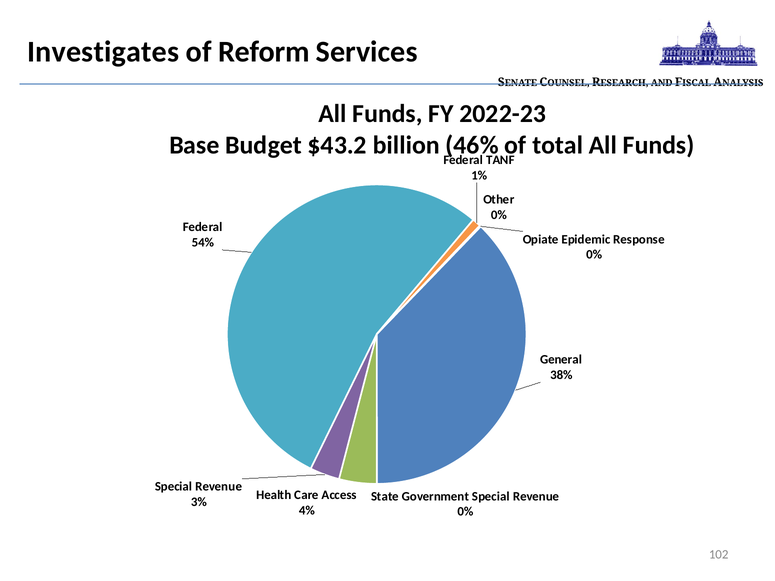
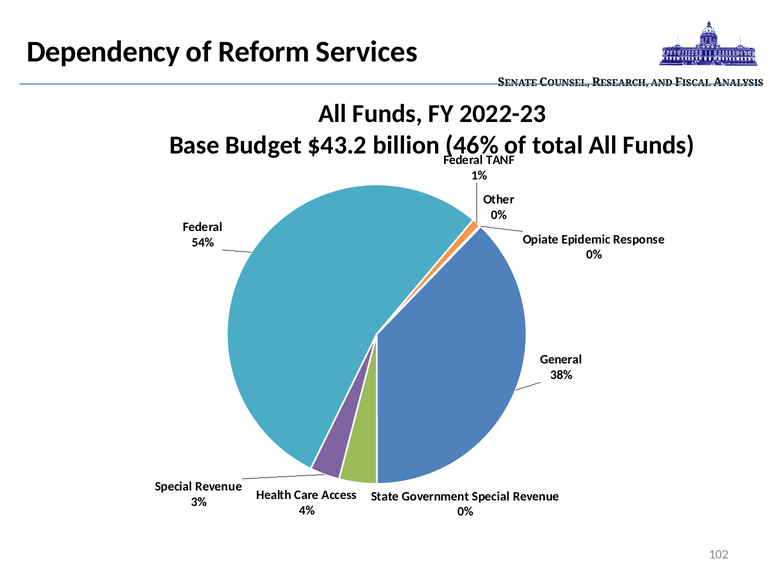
Investigates: Investigates -> Dependency
